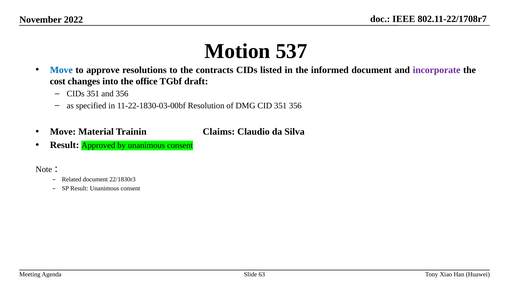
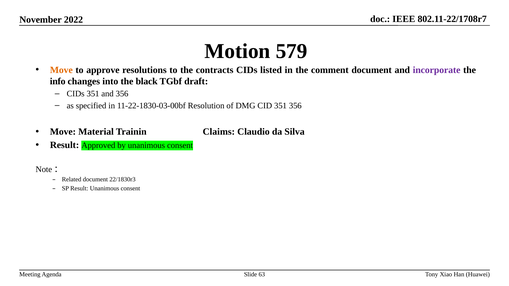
537: 537 -> 579
Move at (61, 70) colour: blue -> orange
informed: informed -> comment
cost: cost -> info
office: office -> black
